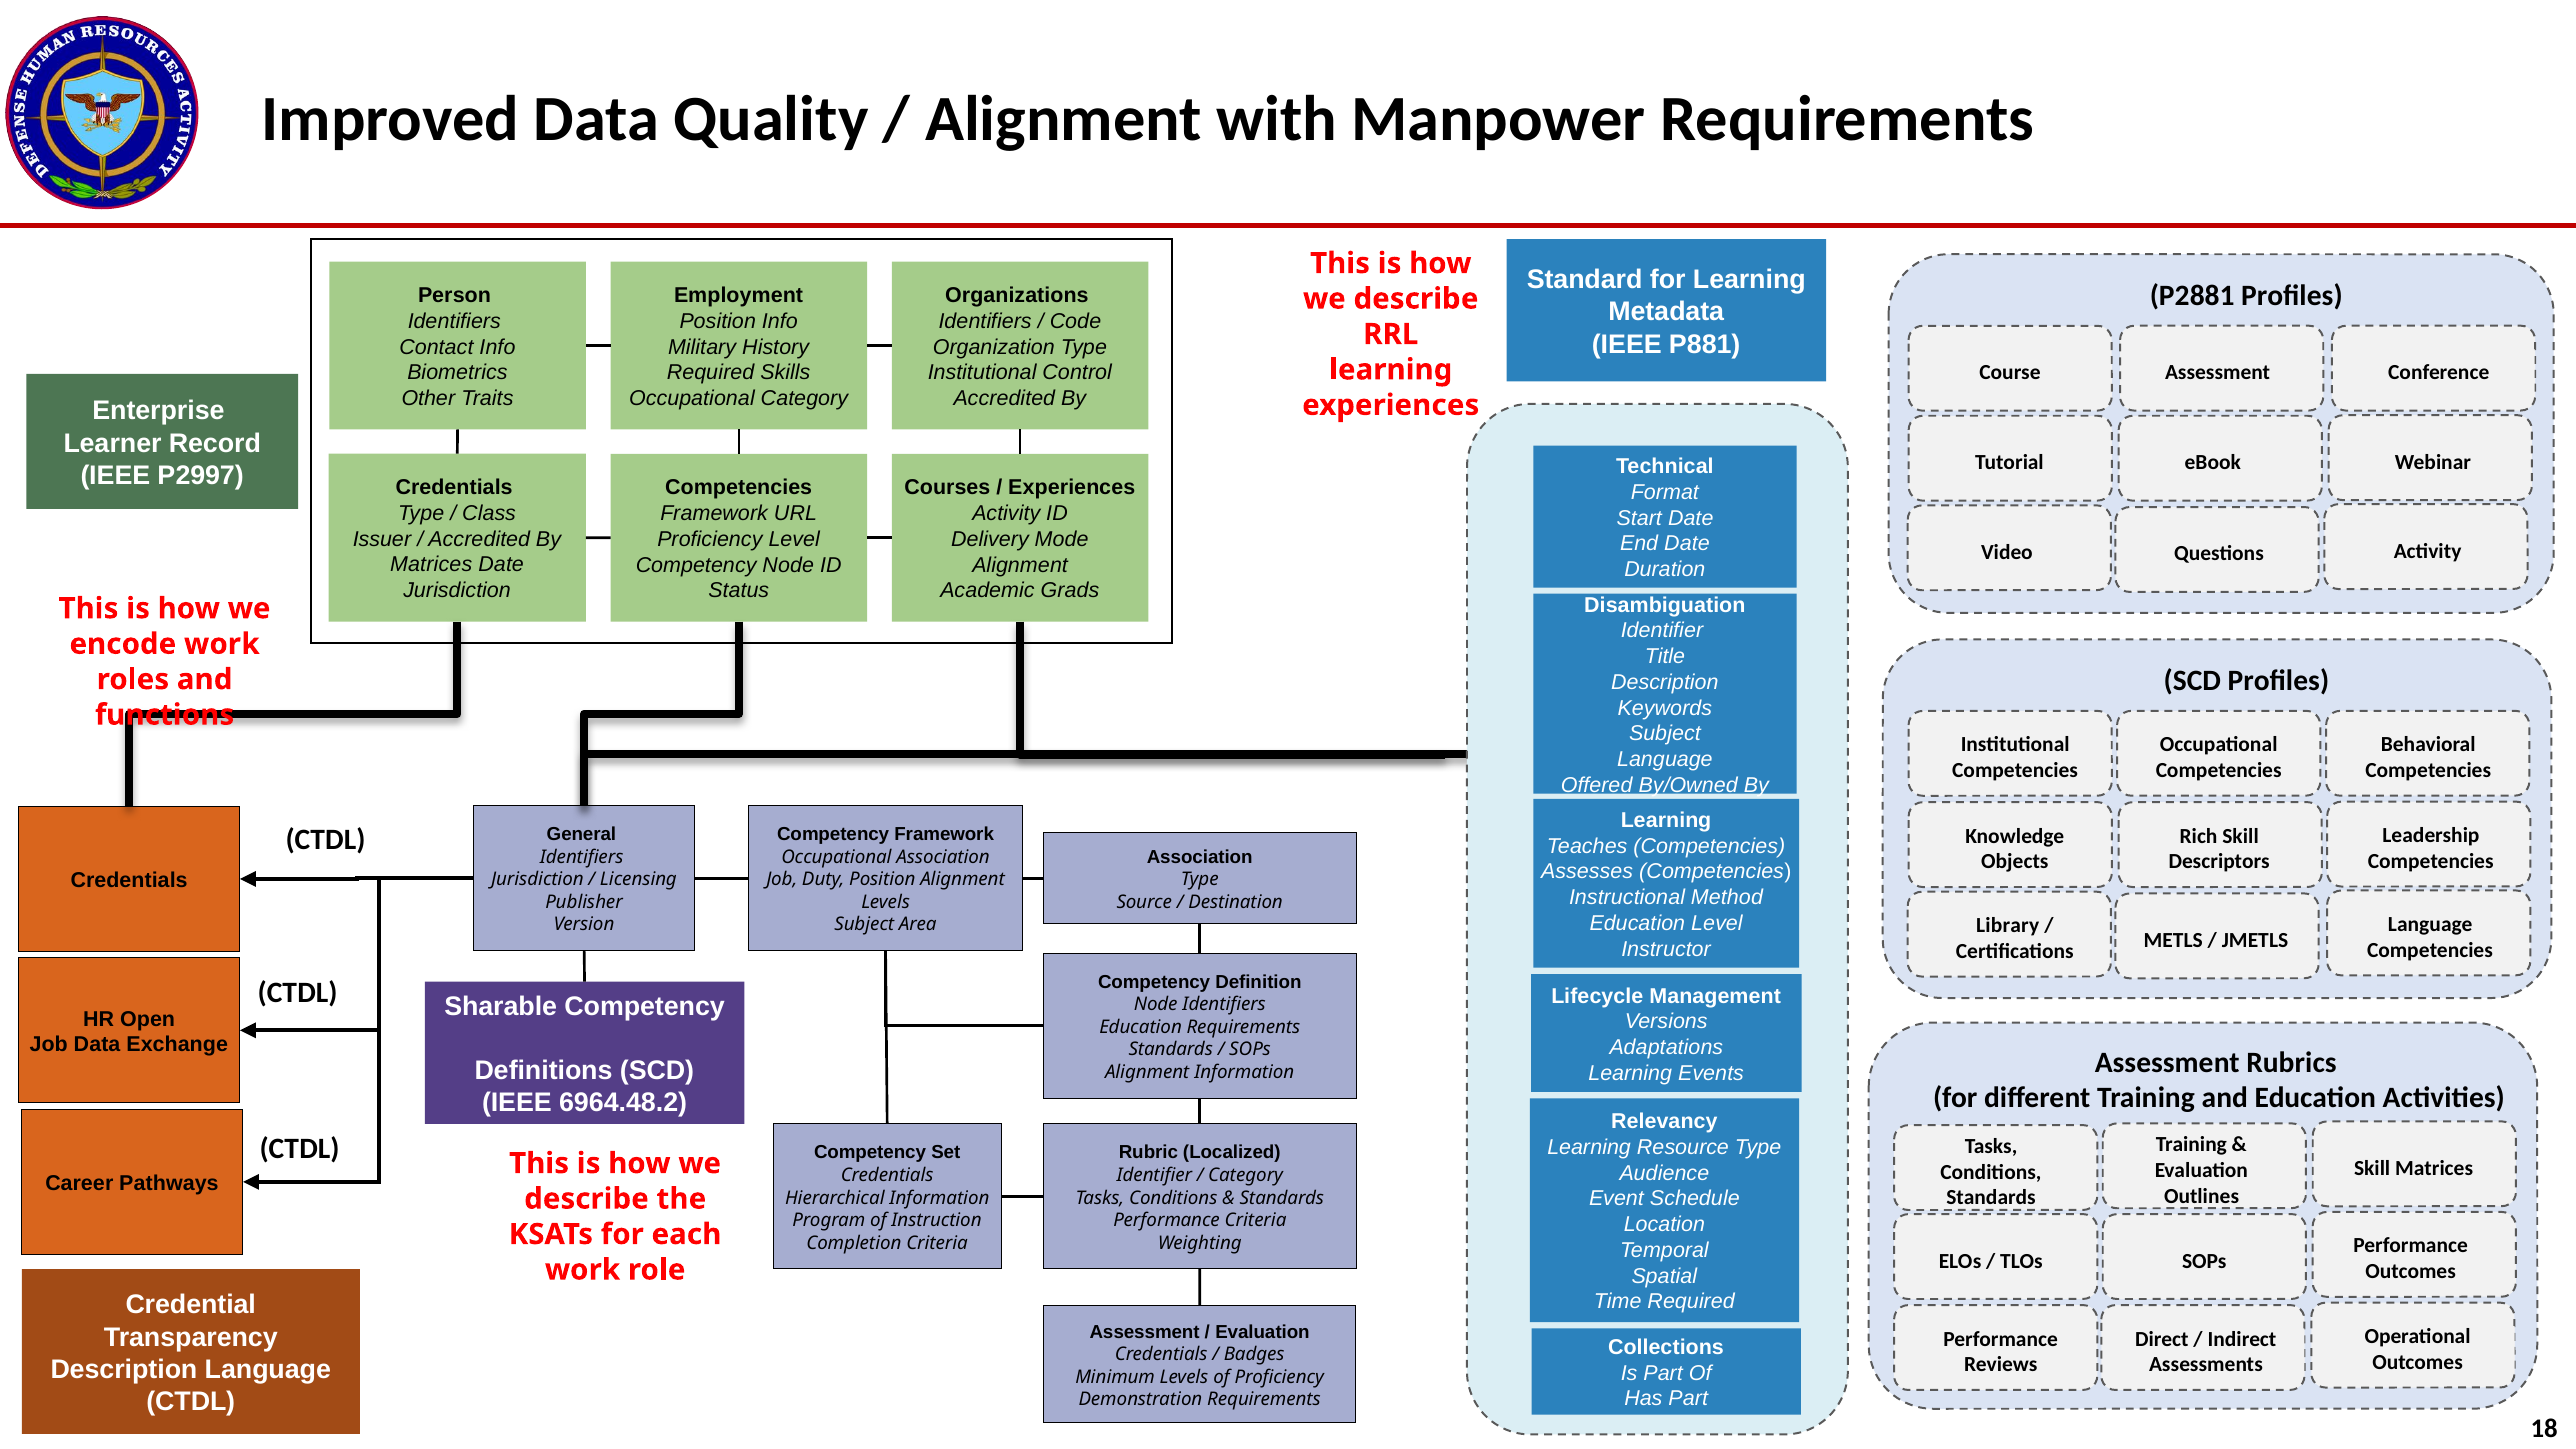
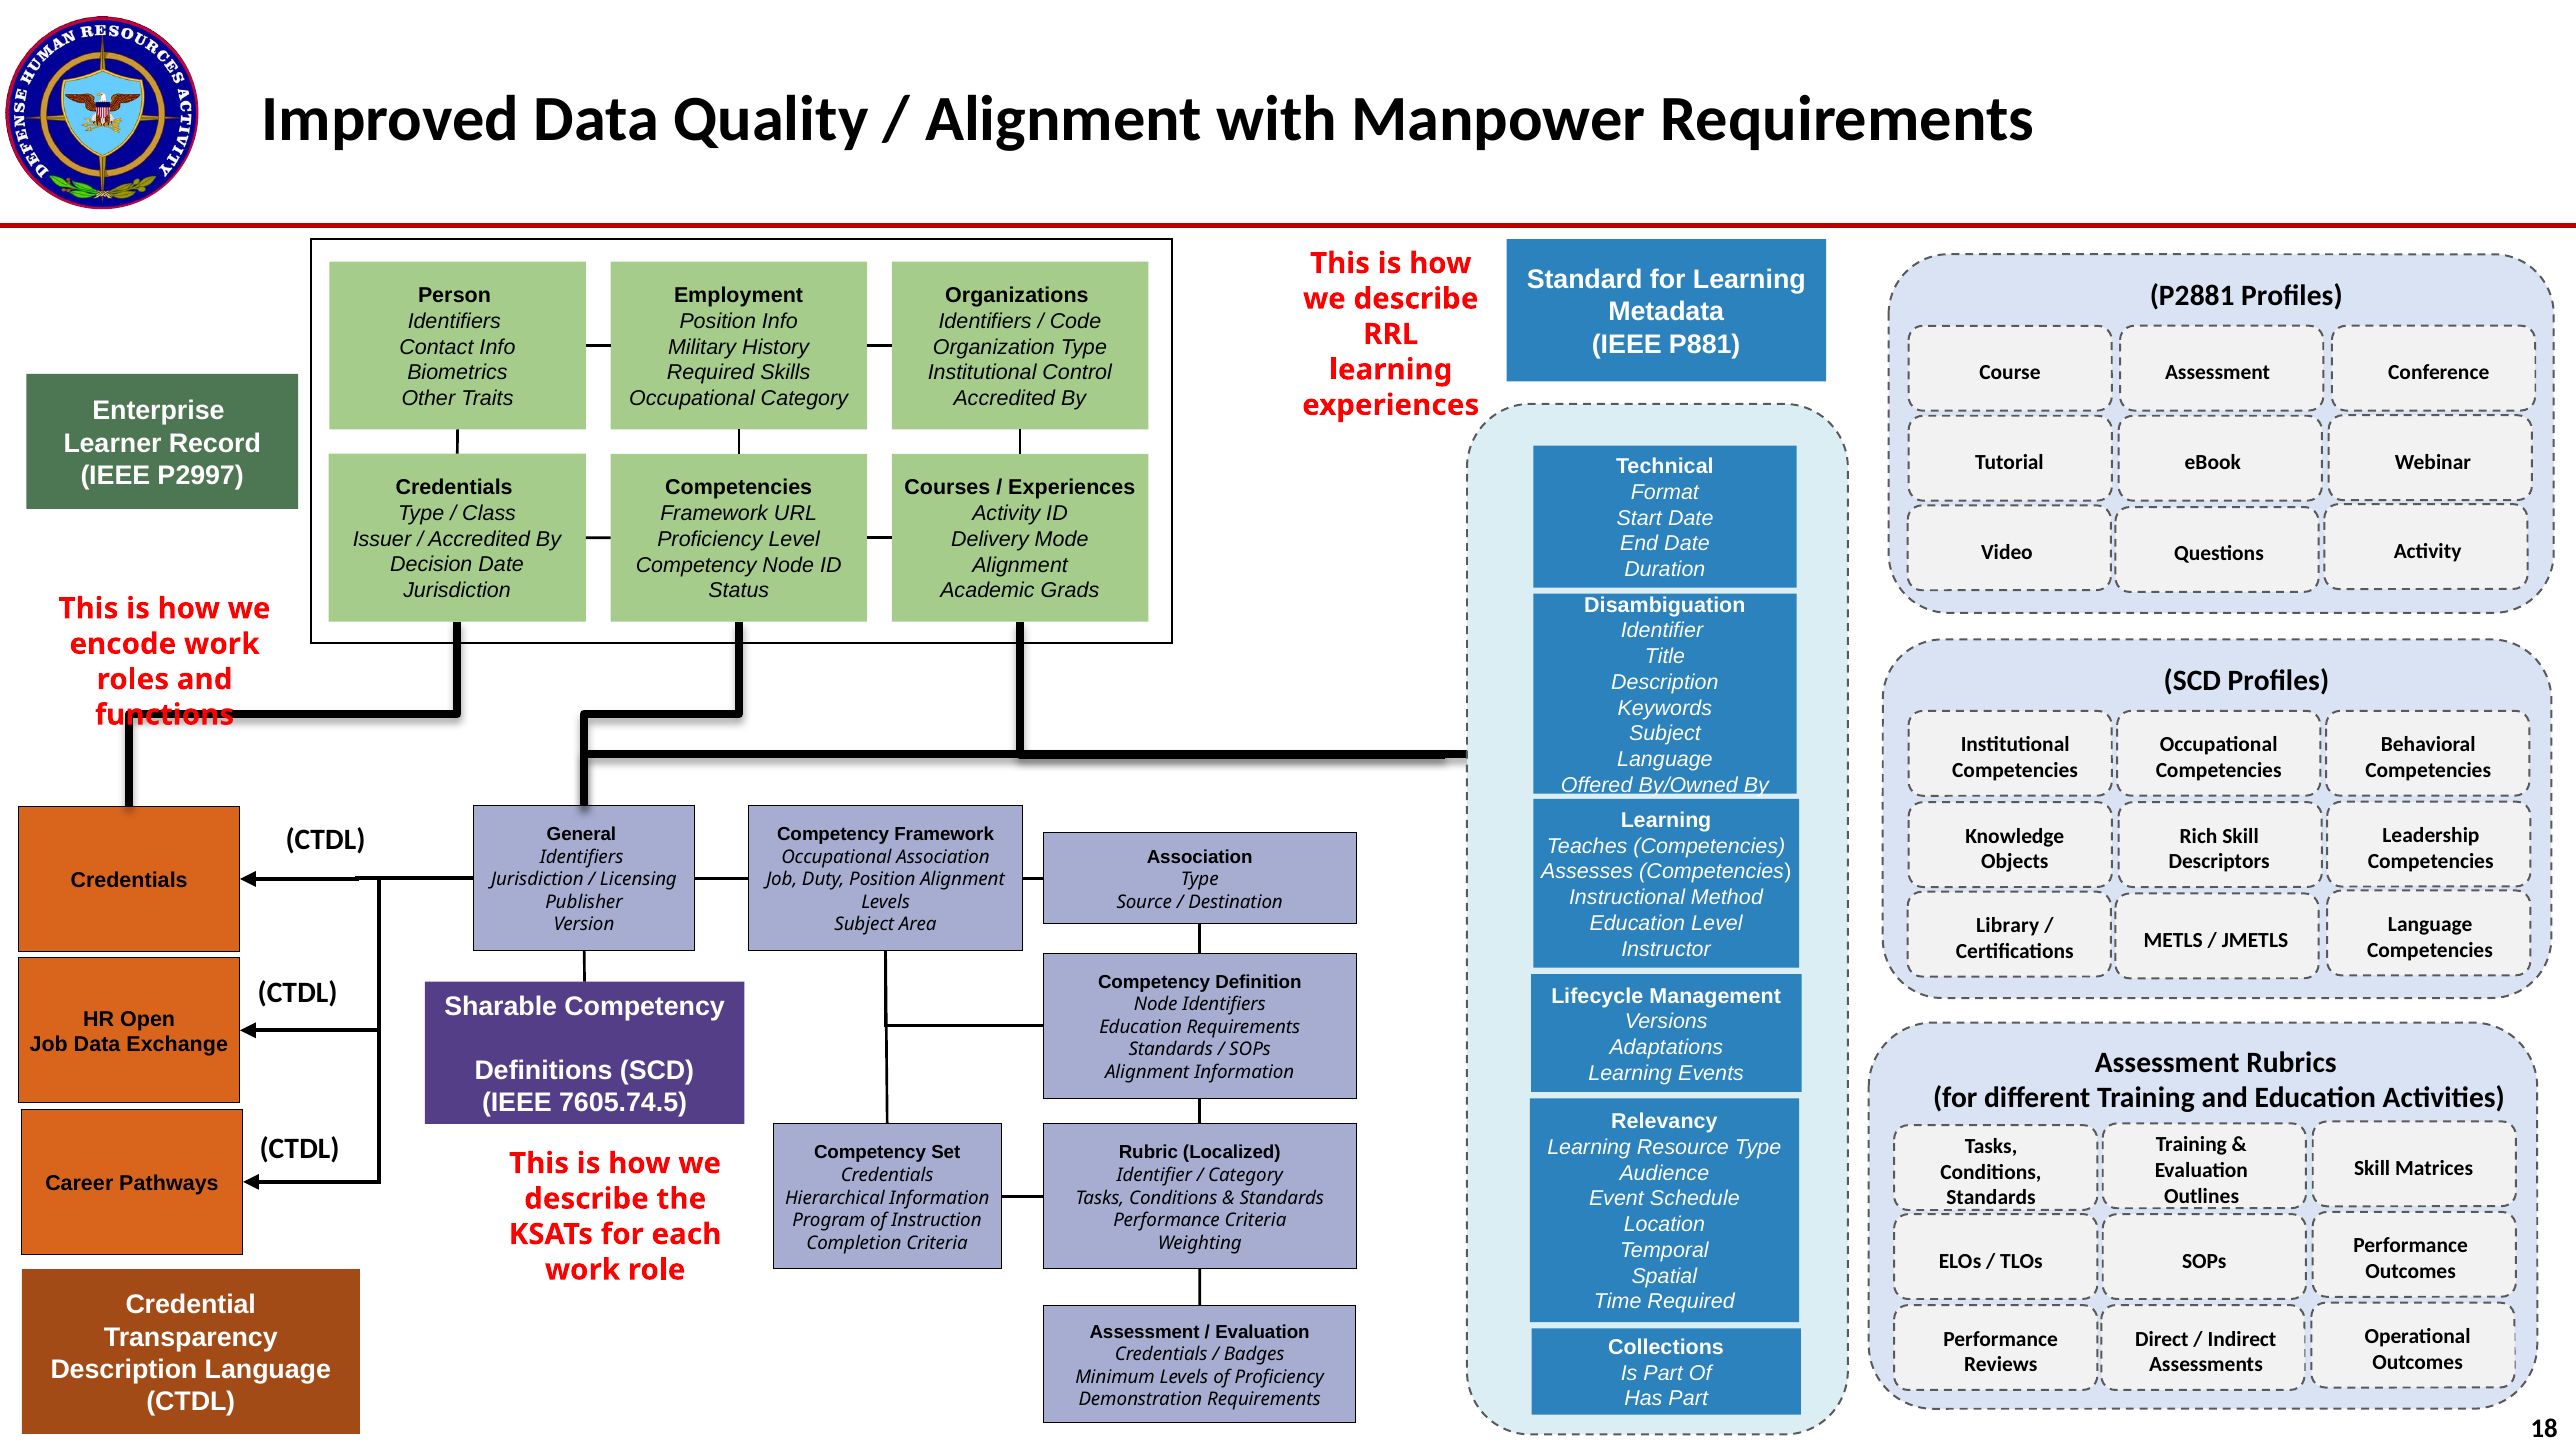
Matrices at (431, 565): Matrices -> Decision
6964.48.2: 6964.48.2 -> 7605.74.5
